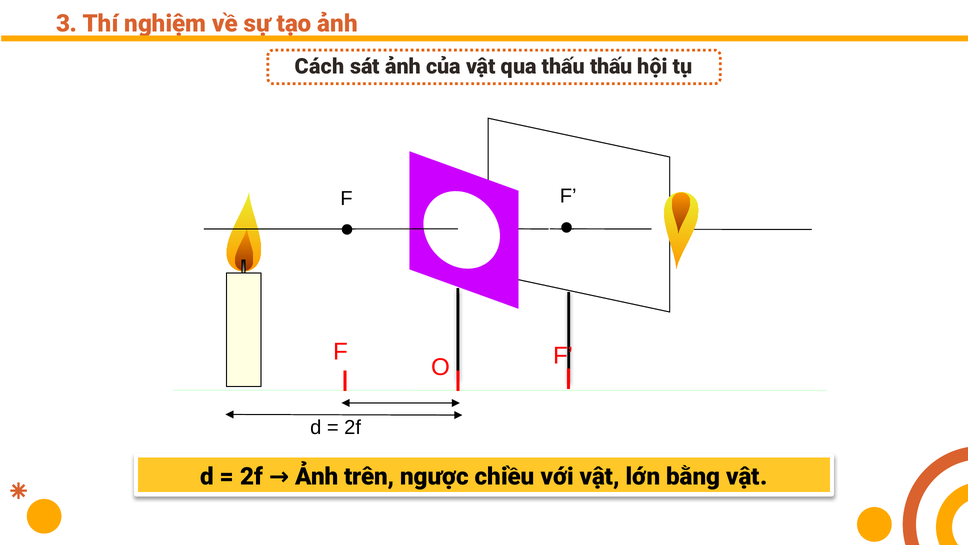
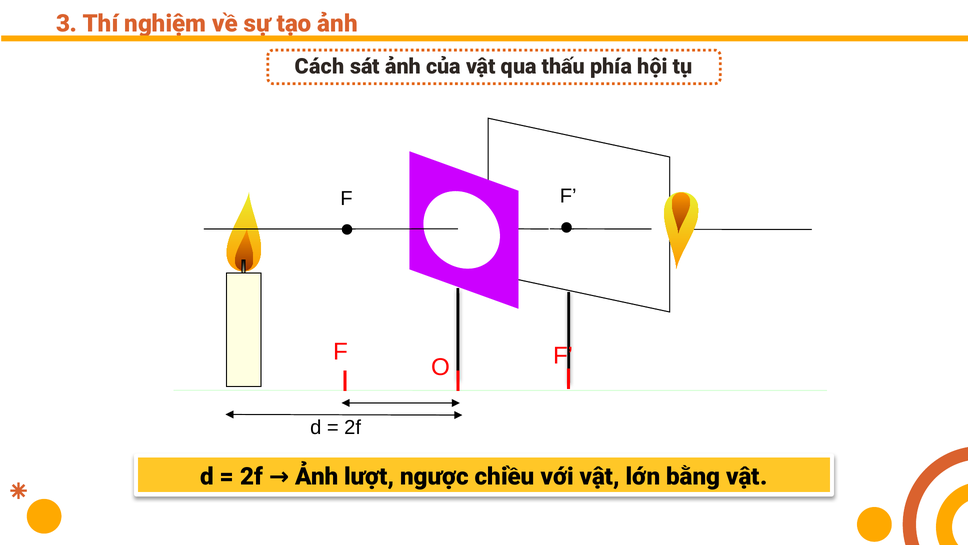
thấu thấu: thấu -> phía
trên: trên -> lượt
